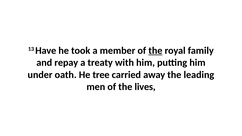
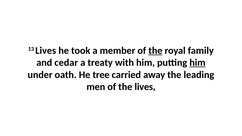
13 Have: Have -> Lives
repay: repay -> cedar
him at (197, 63) underline: none -> present
